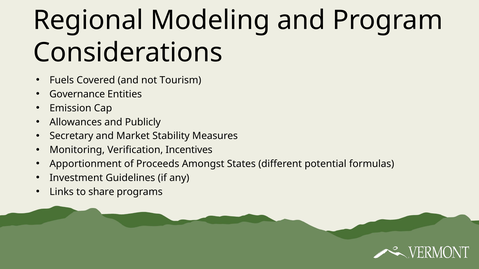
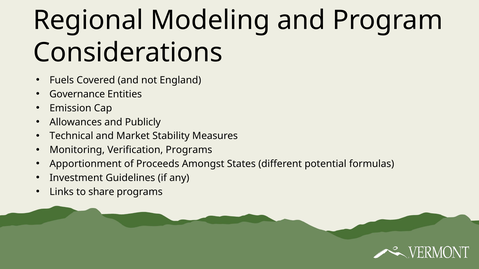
Tourism: Tourism -> England
Secretary: Secretary -> Technical
Verification Incentives: Incentives -> Programs
